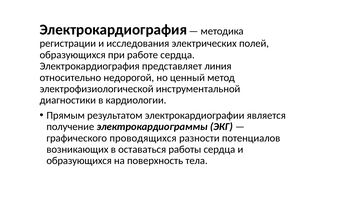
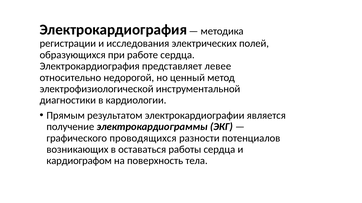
линия: линия -> левее
образующихся at (79, 161): образующихся -> кардиографом
